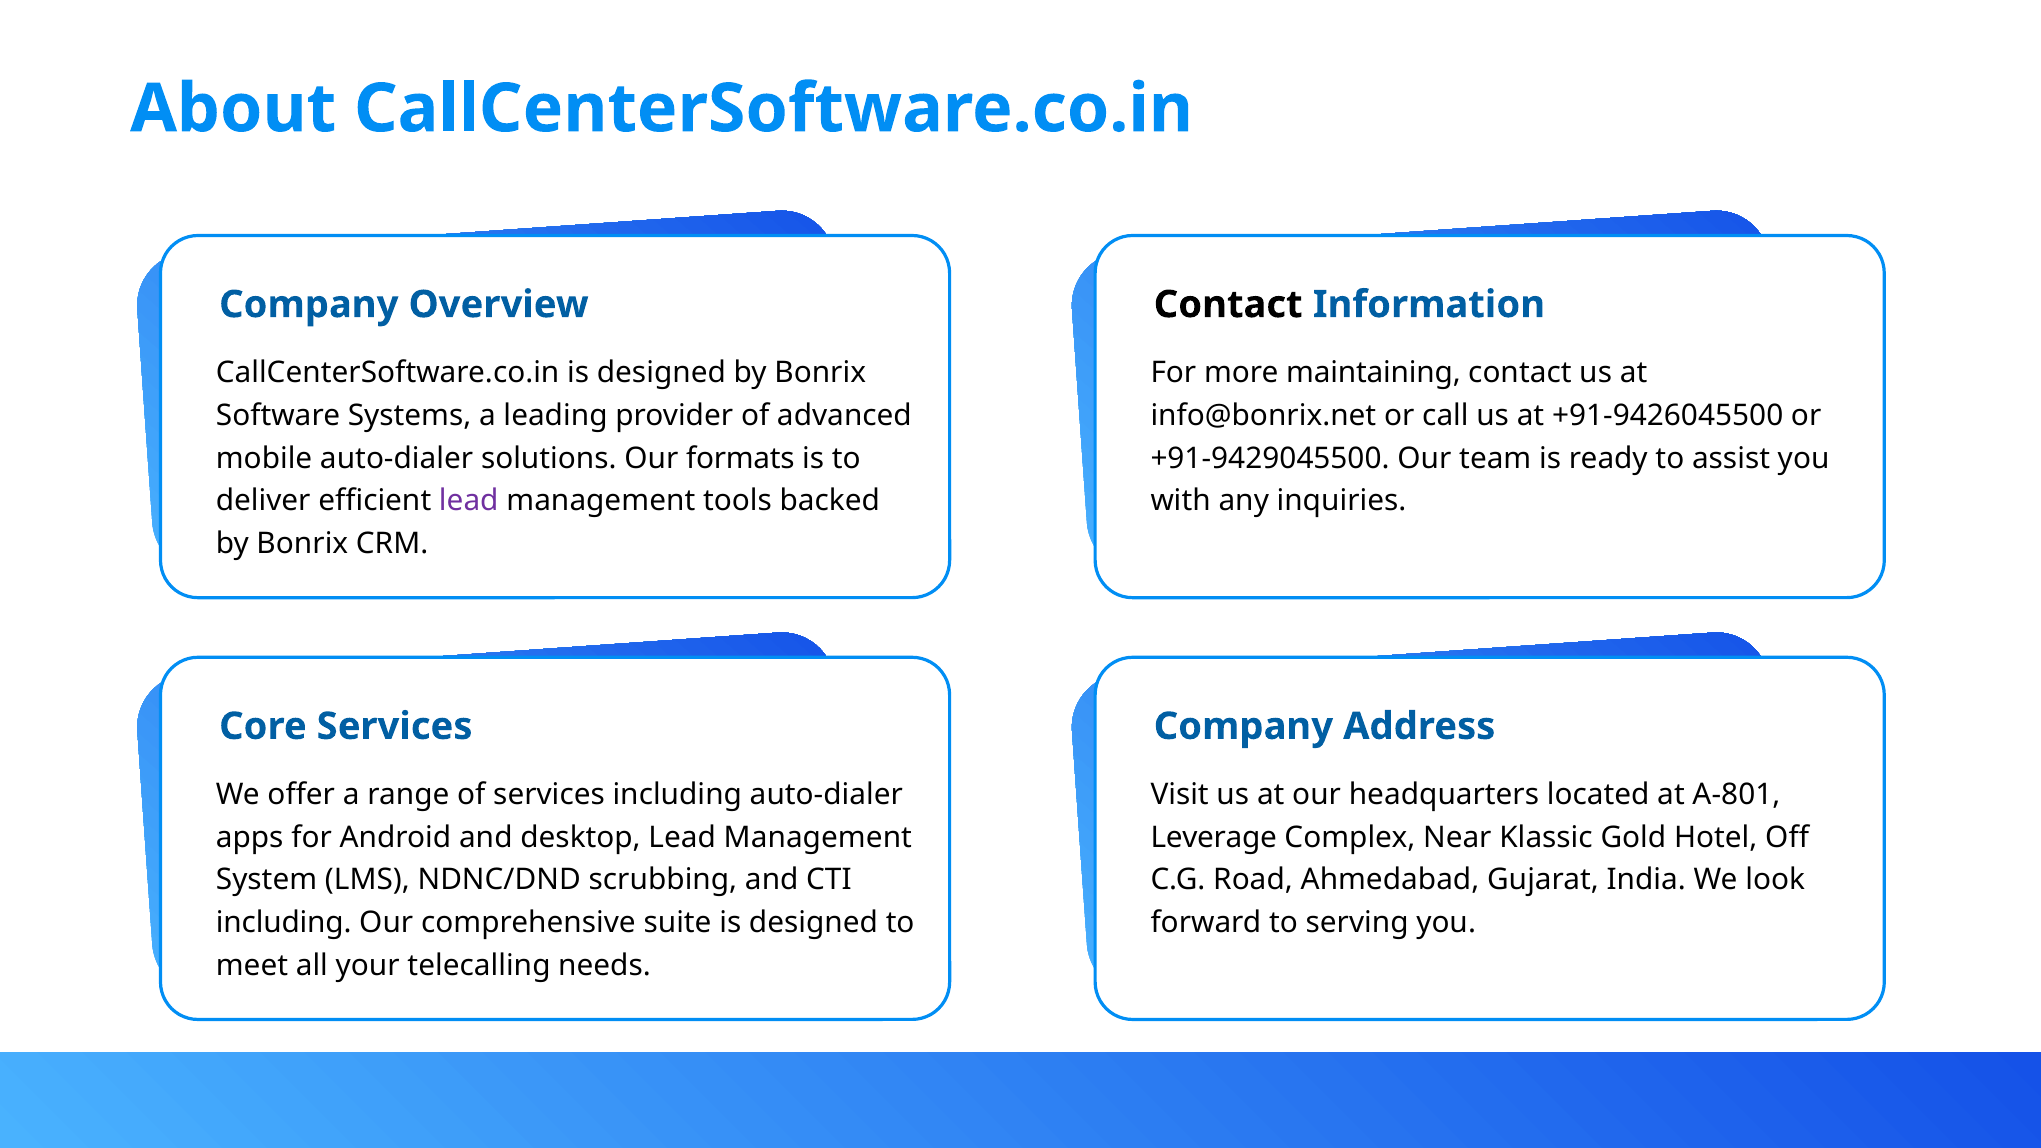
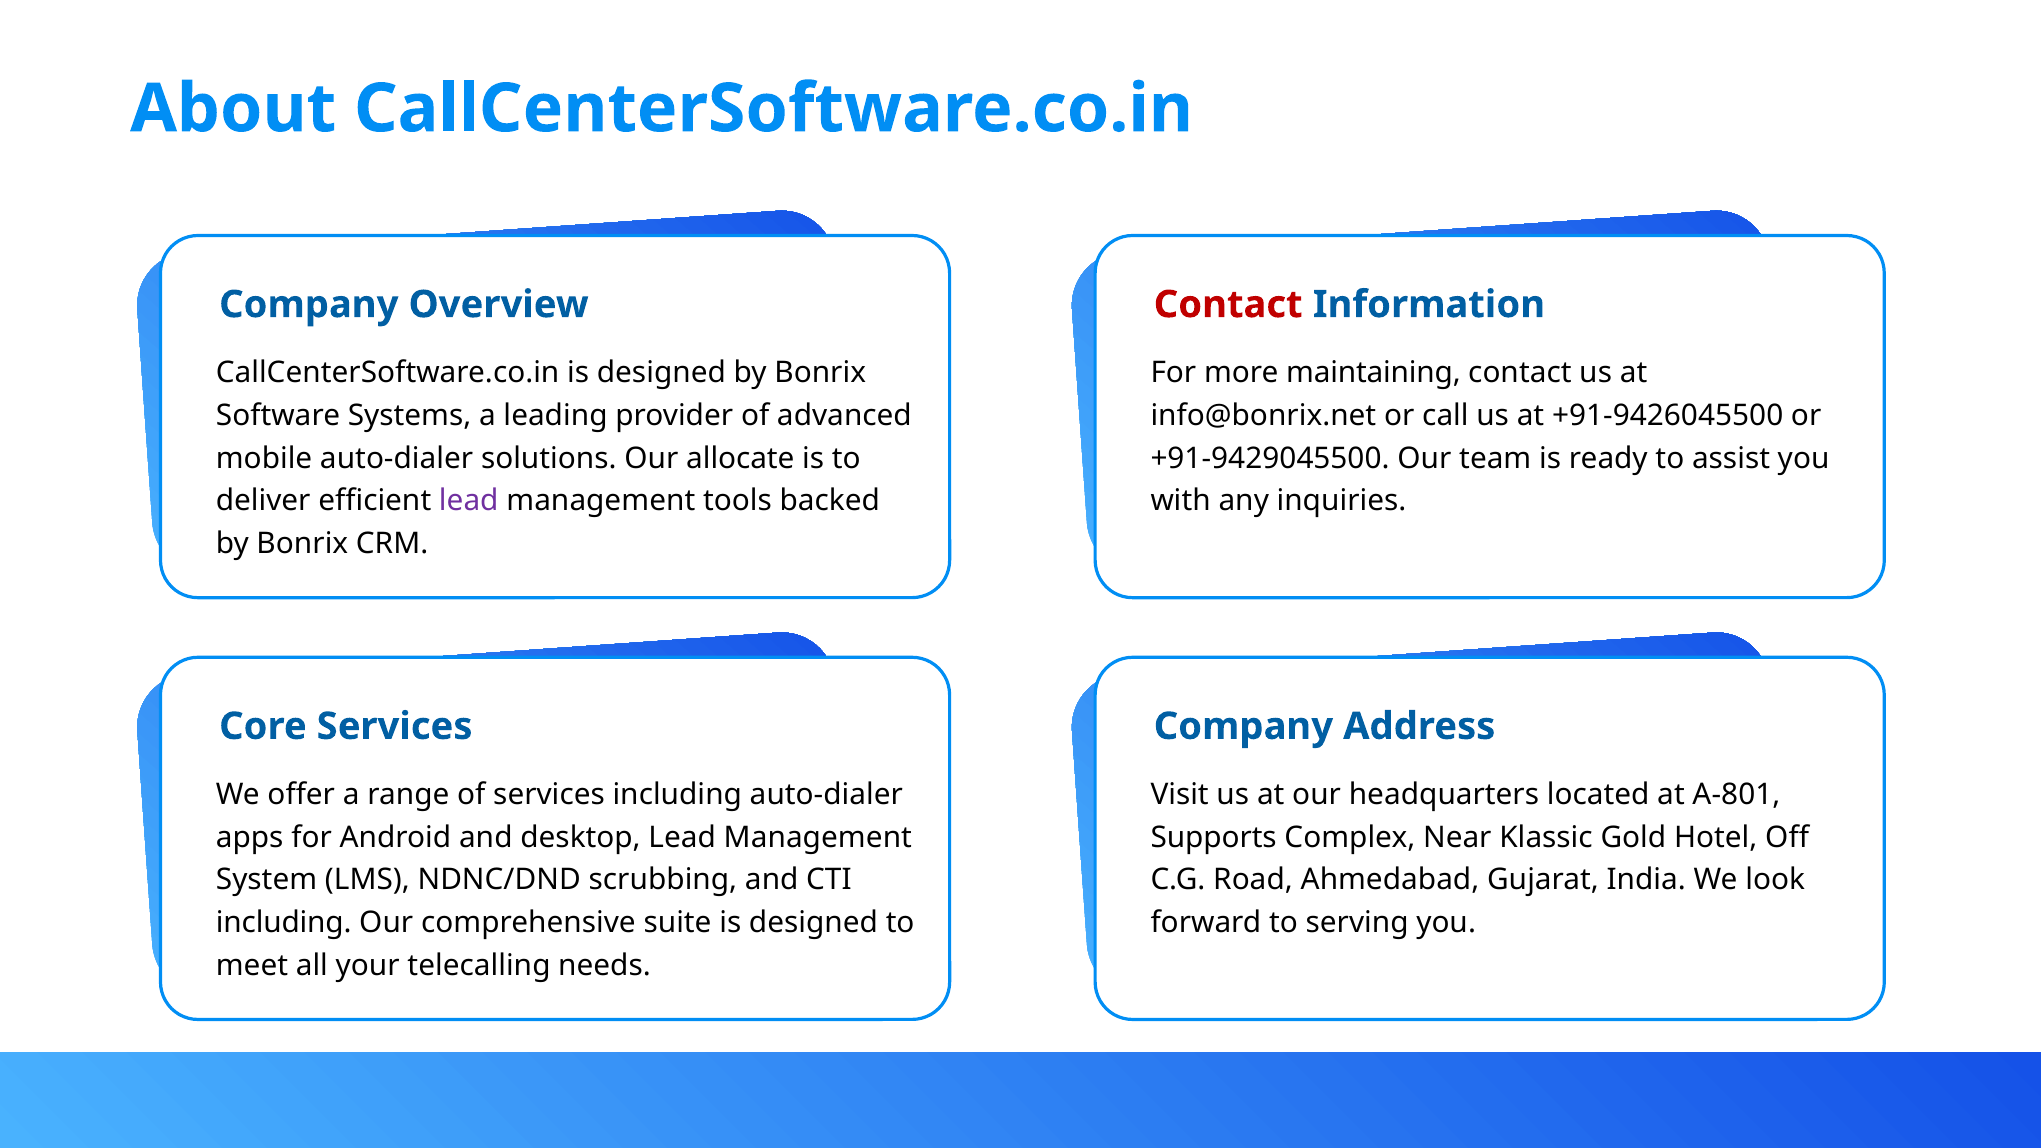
Contact at (1228, 305) colour: black -> red
formats: formats -> allocate
Leverage: Leverage -> Supports
